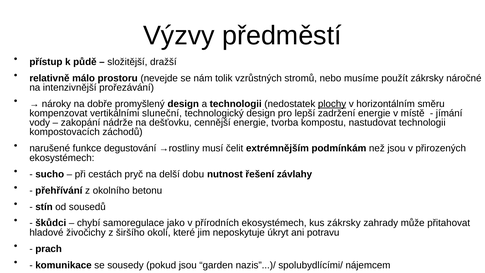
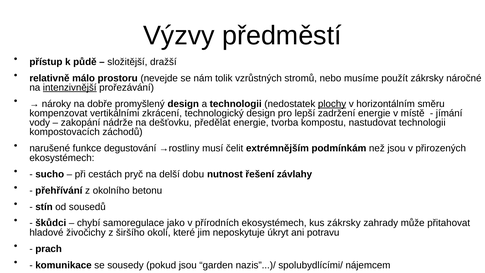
intenzivnější underline: none -> present
sluneční: sluneční -> zkrácení
cennější: cennější -> předělat
